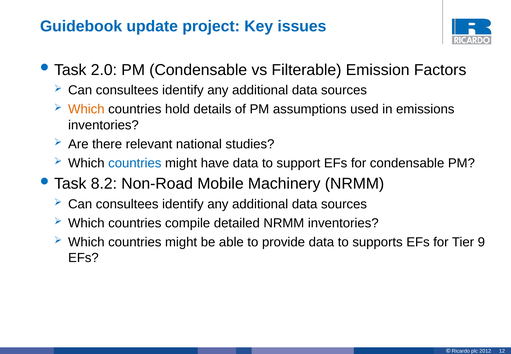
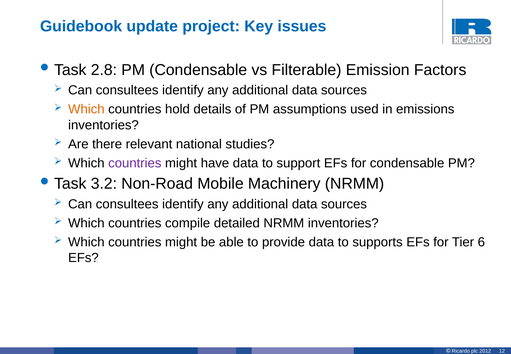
2.0: 2.0 -> 2.8
countries at (135, 163) colour: blue -> purple
8.2: 8.2 -> 3.2
9: 9 -> 6
